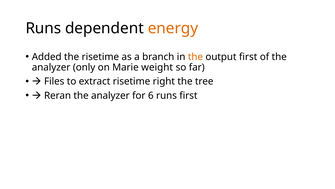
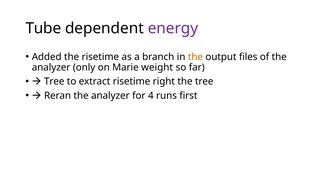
Runs at (43, 28): Runs -> Tube
energy colour: orange -> purple
output first: first -> files
Files at (54, 81): Files -> Tree
6: 6 -> 4
